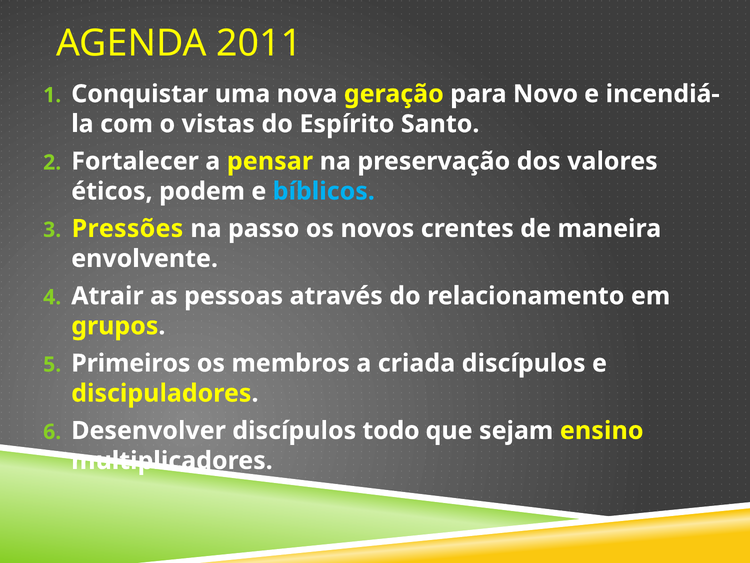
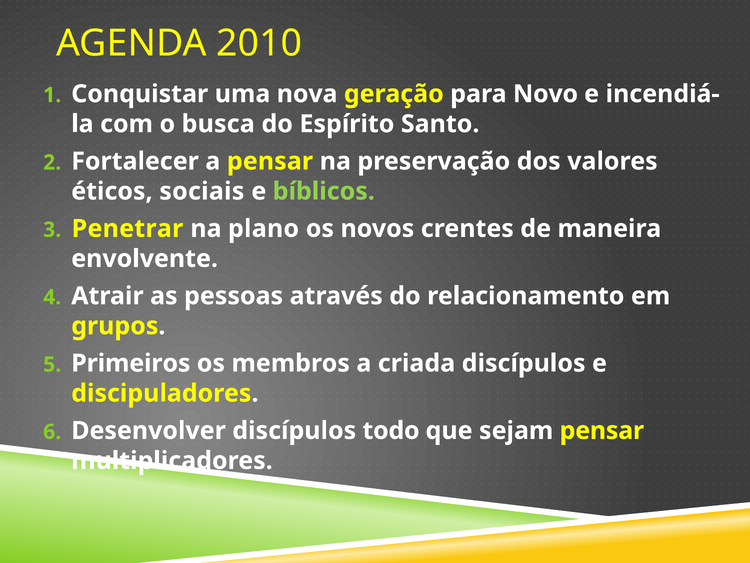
2011: 2011 -> 2010
vistas: vistas -> busca
podem: podem -> sociais
bíblicos colour: light blue -> light green
Pressões: Pressões -> Penetrar
passo: passo -> plano
sejam ensino: ensino -> pensar
